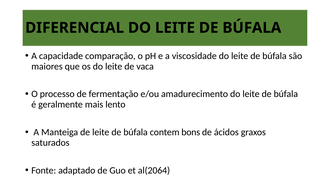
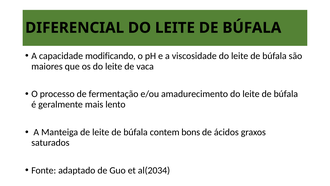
comparação: comparação -> modificando
al(2064: al(2064 -> al(2034
